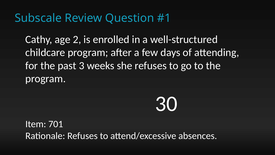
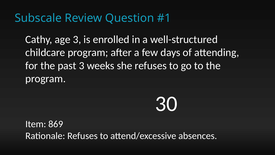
age 2: 2 -> 3
701: 701 -> 869
